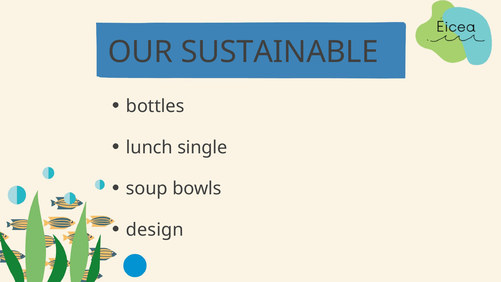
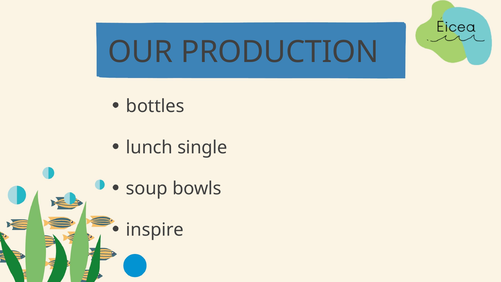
SUSTAINABLE: SUSTAINABLE -> PRODUCTION
design: design -> inspire
